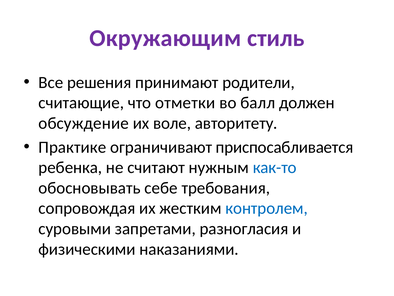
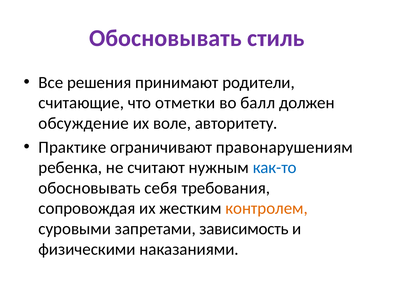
Окружающим at (165, 38): Окружающим -> Обосновывать
приспосабливается: приспосабливается -> правонарушениям
себе: себе -> себя
контролем colour: blue -> orange
разногласия: разногласия -> зависимость
